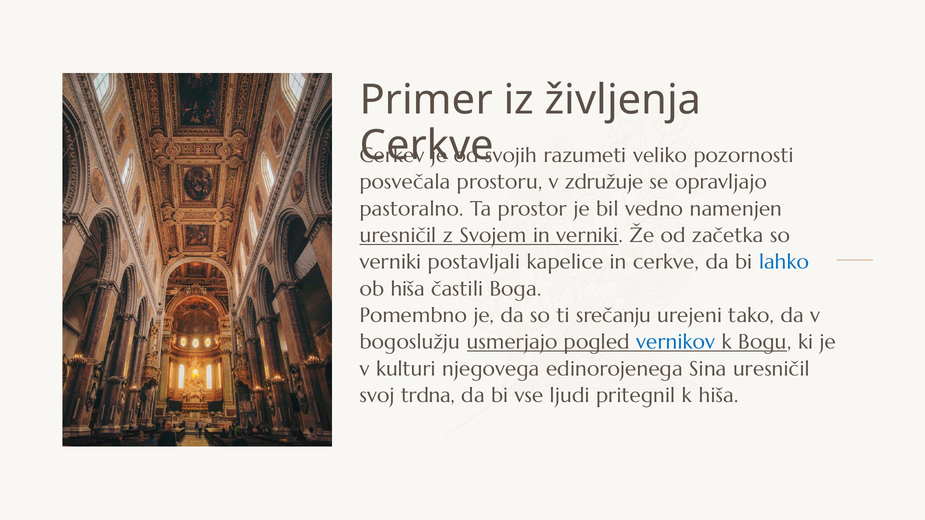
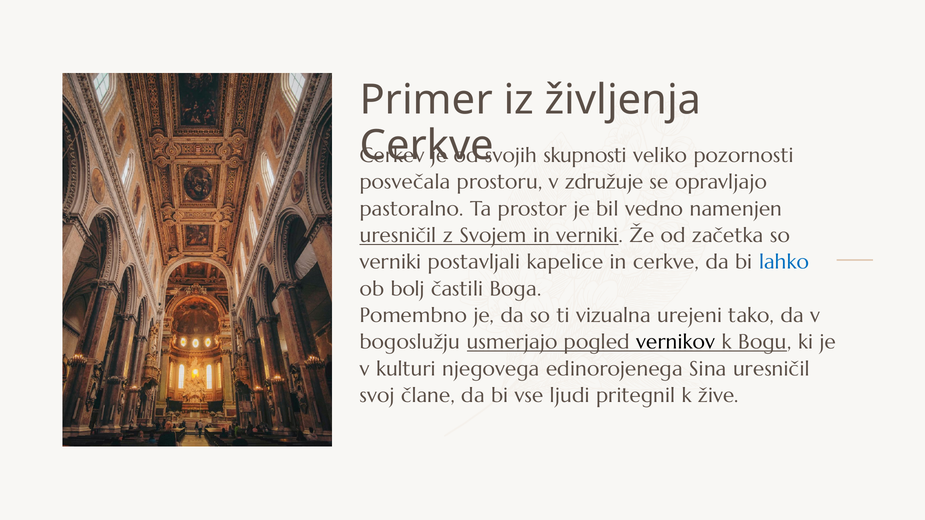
razumeti: razumeti -> skupnosti
ob hiša: hiša -> bolj
srečanju: srečanju -> vizualna
vernikov colour: blue -> black
trdna: trdna -> člane
k hiša: hiša -> žive
